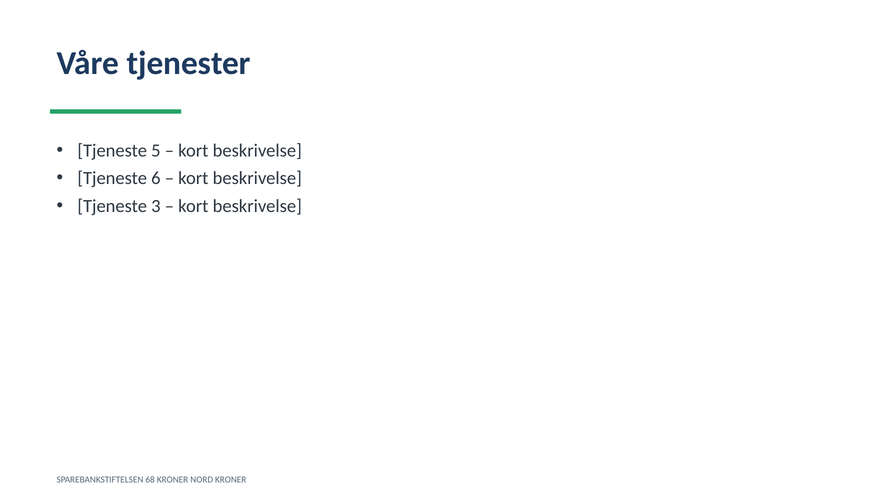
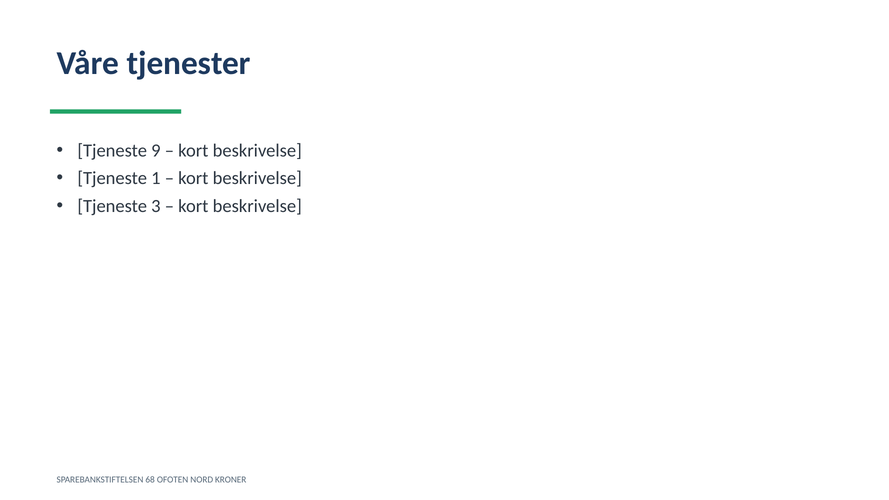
5: 5 -> 9
6: 6 -> 1
68 KRONER: KRONER -> OFOTEN
